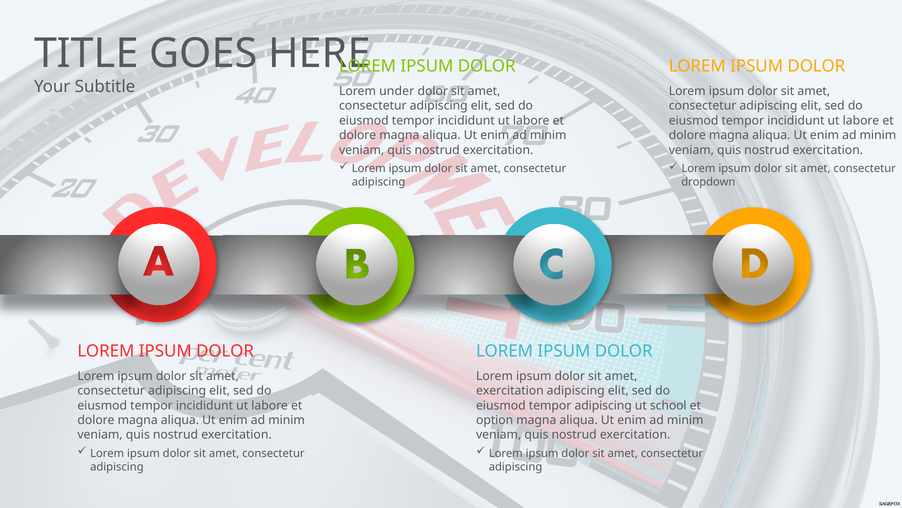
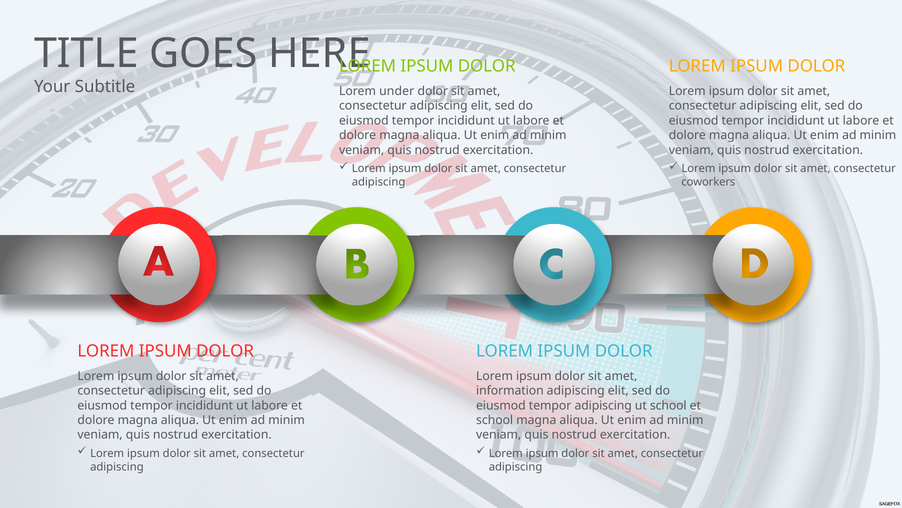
dropdown: dropdown -> coworkers
exercitation at (510, 390): exercitation -> information
option at (495, 420): option -> school
